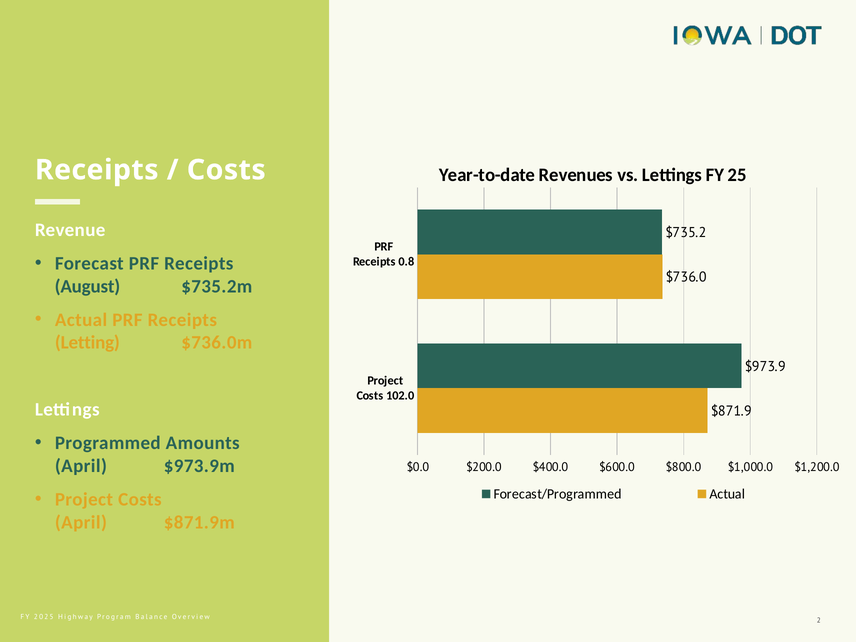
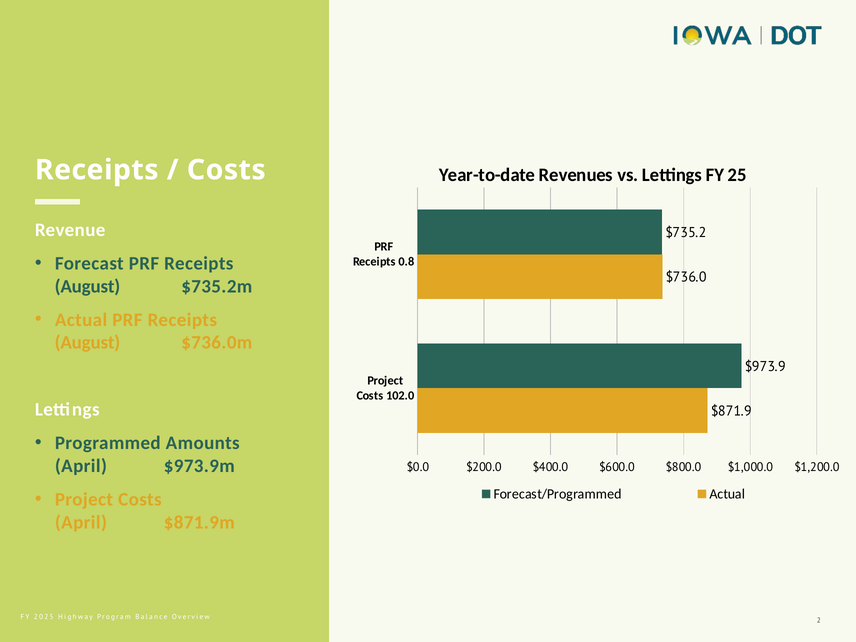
Letting at (87, 343): Letting -> August
